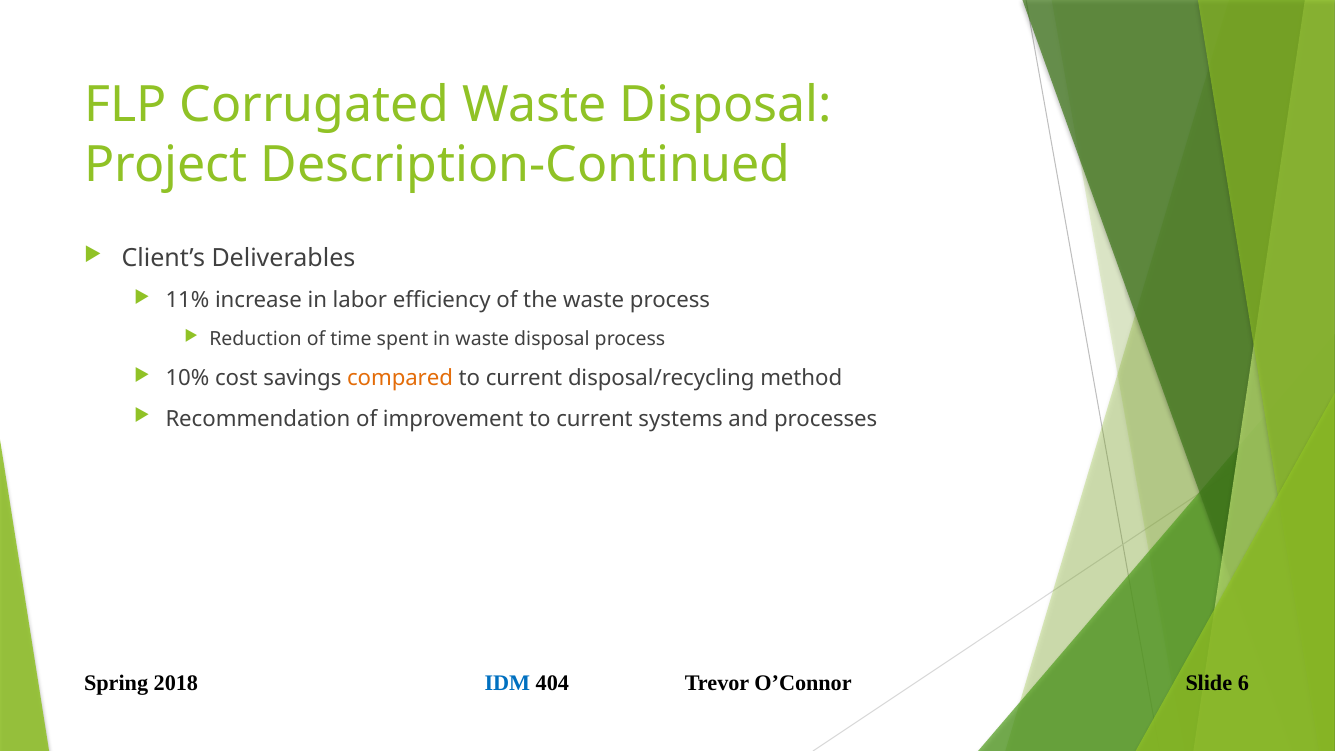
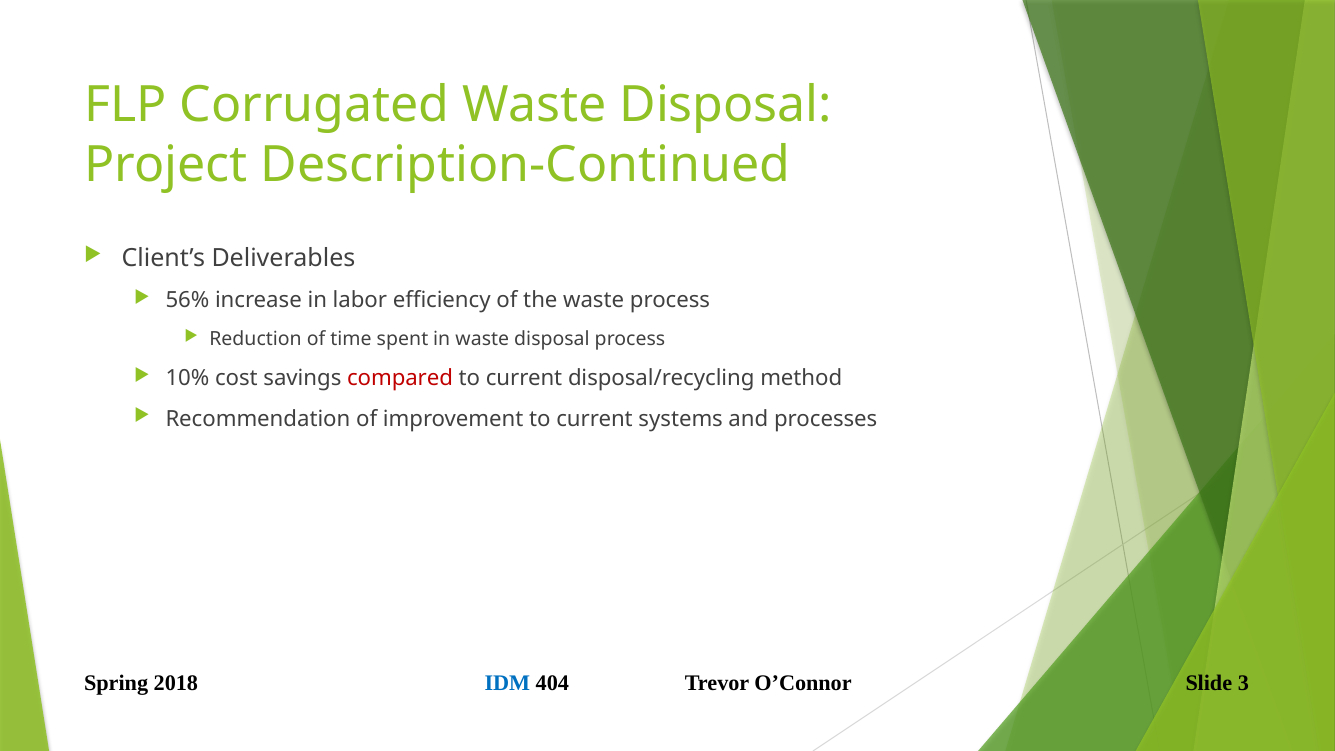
11%: 11% -> 56%
compared colour: orange -> red
6: 6 -> 3
